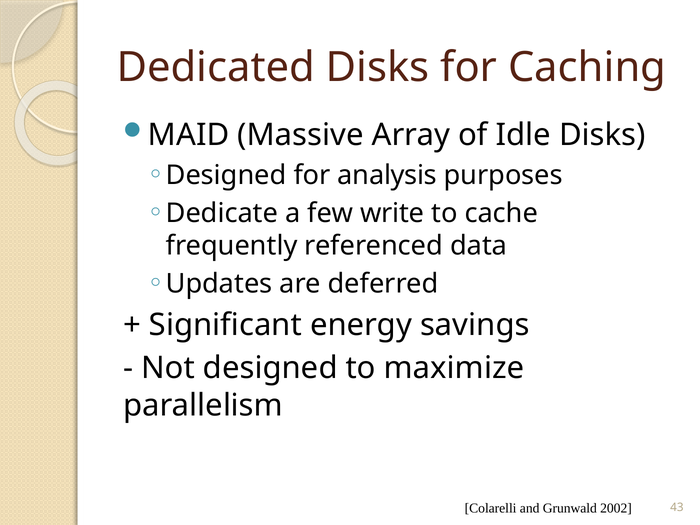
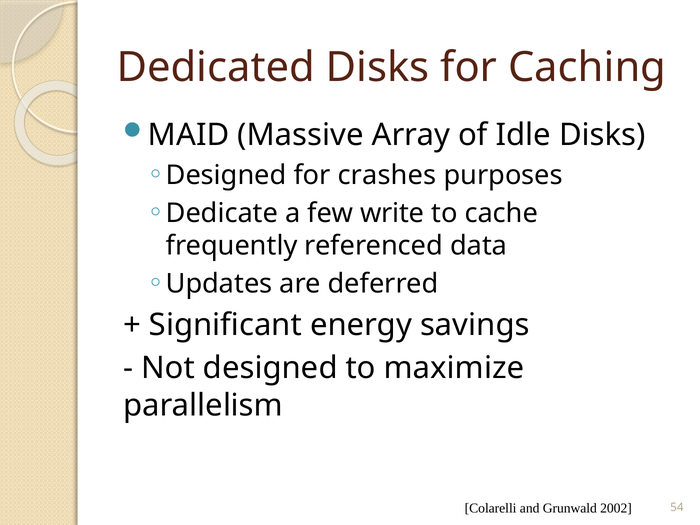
analysis: analysis -> crashes
43: 43 -> 54
